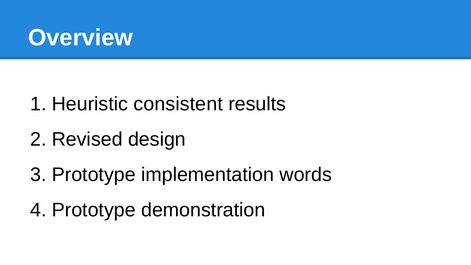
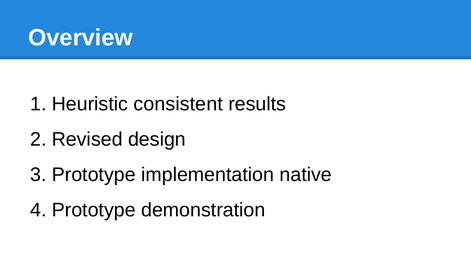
words: words -> native
